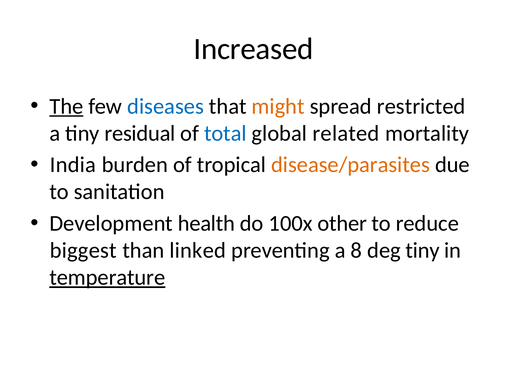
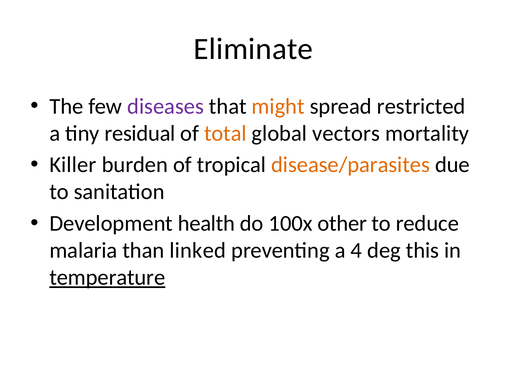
Increased: Increased -> Eliminate
The underline: present -> none
diseases colour: blue -> purple
total colour: blue -> orange
related: related -> vectors
India: India -> Killer
biggest: biggest -> malaria
8: 8 -> 4
deg tiny: tiny -> this
